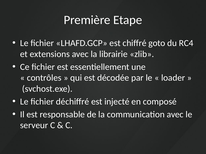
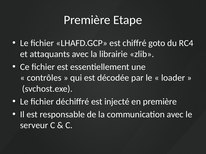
extensions: extensions -> attaquants
en composé: composé -> première
